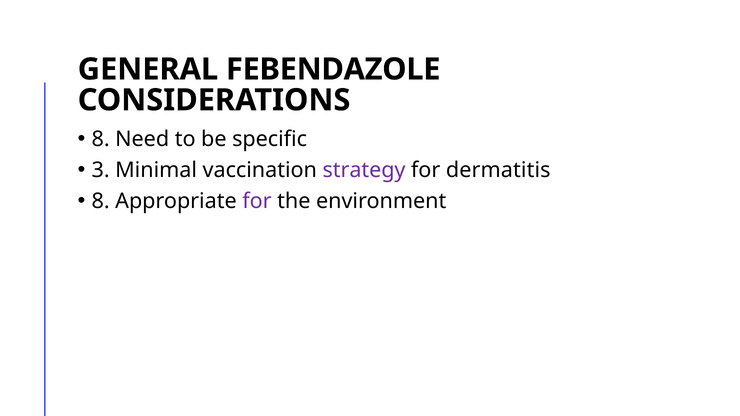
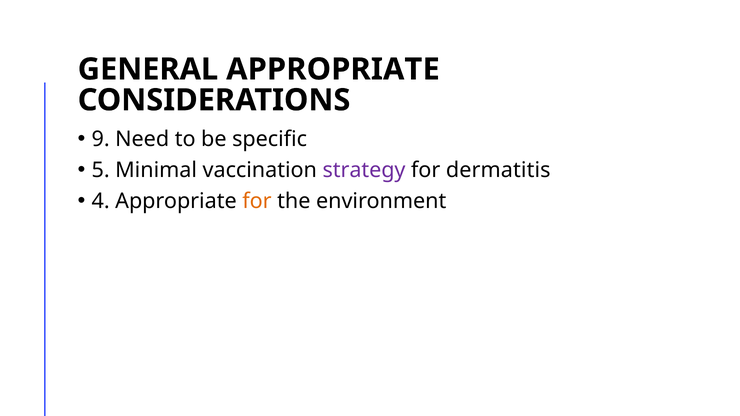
GENERAL FEBENDAZOLE: FEBENDAZOLE -> APPROPRIATE
8 at (101, 139): 8 -> 9
3: 3 -> 5
8 at (101, 201): 8 -> 4
for at (257, 201) colour: purple -> orange
